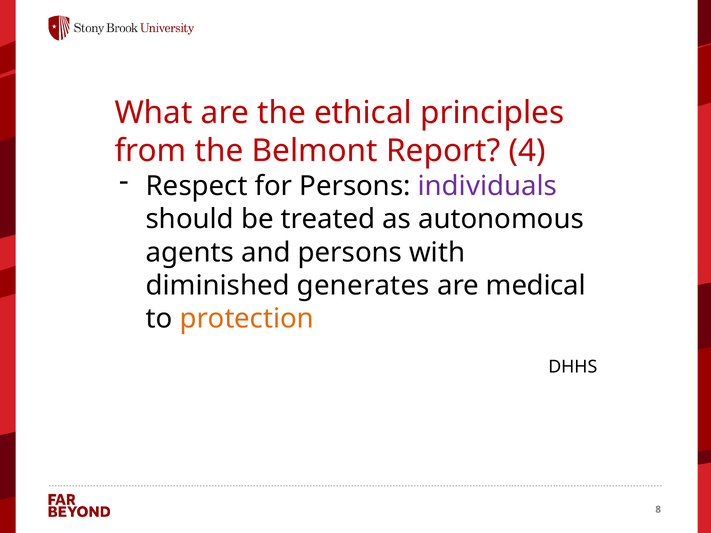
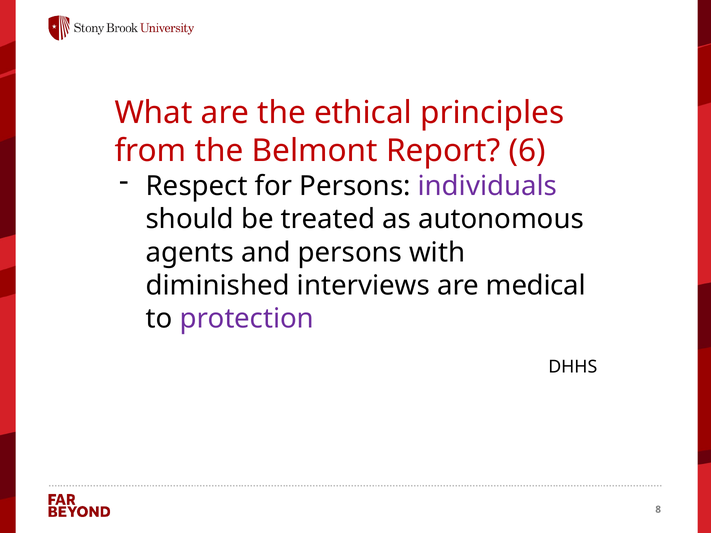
4: 4 -> 6
generates: generates -> interviews
protection colour: orange -> purple
